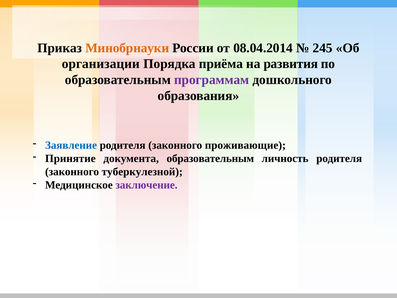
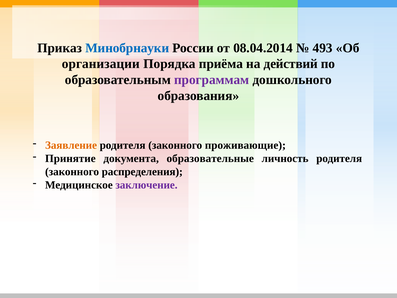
Минобрнауки colour: orange -> blue
245: 245 -> 493
развития: развития -> действий
Заявление colour: blue -> orange
документа образовательным: образовательным -> образовательные
туберкулезной: туберкулезной -> распределения
